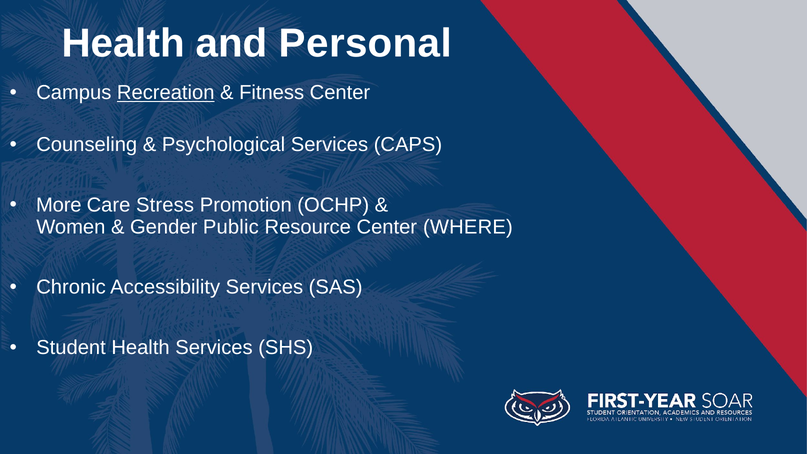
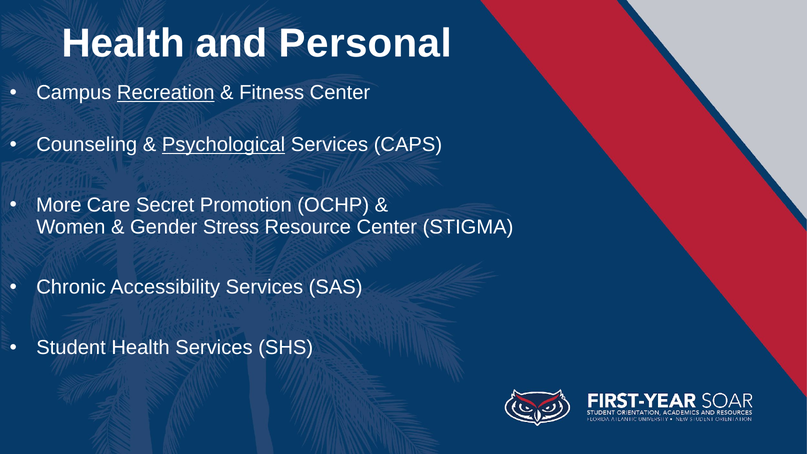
Psychological underline: none -> present
Stress: Stress -> Secret
Public: Public -> Stress
WHERE: WHERE -> STIGMA
